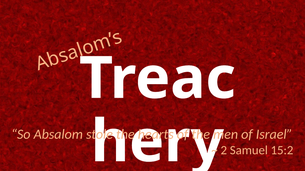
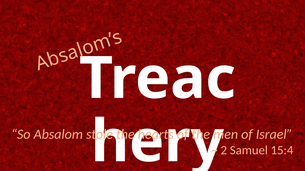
15:2: 15:2 -> 15:4
